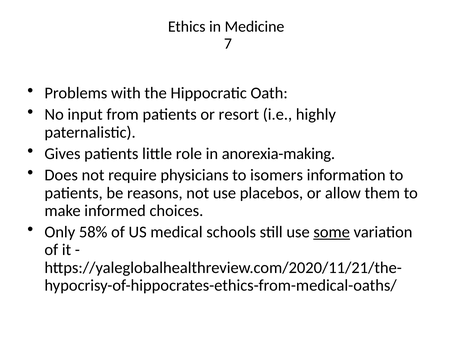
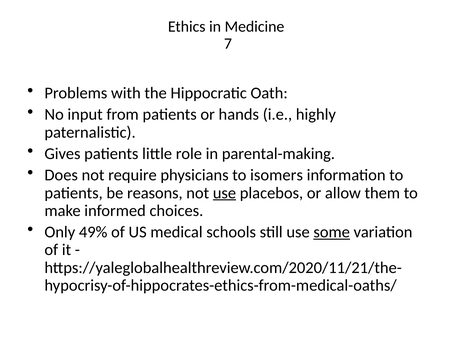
resort: resort -> hands
anorexia-making: anorexia-making -> parental-making
use at (224, 193) underline: none -> present
58%: 58% -> 49%
